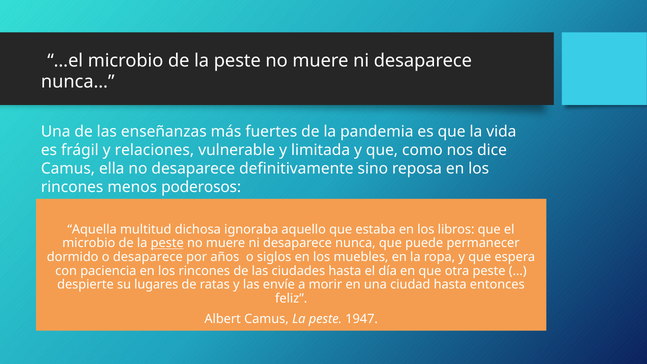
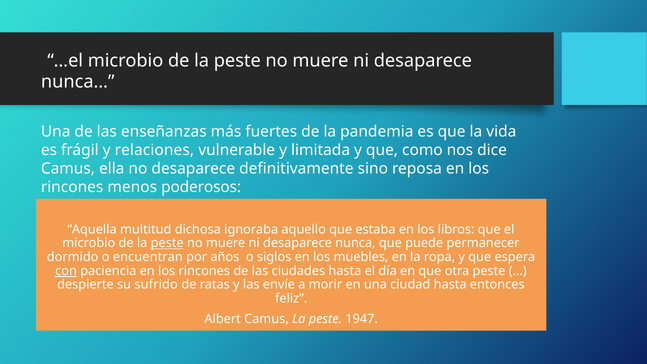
o desaparece: desaparece -> encuentran
con underline: none -> present
lugares: lugares -> sufrido
